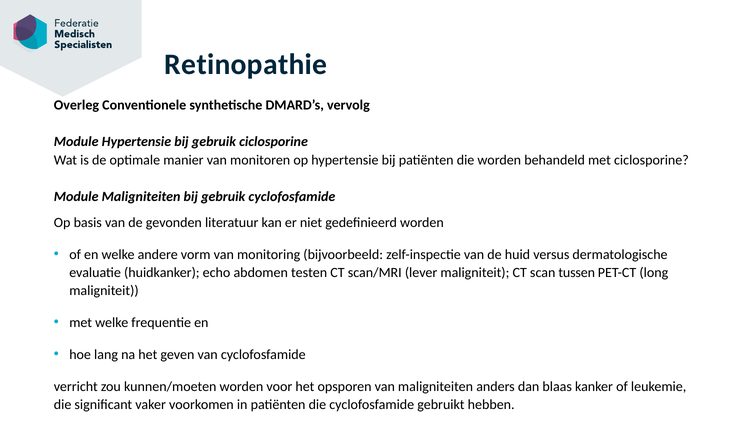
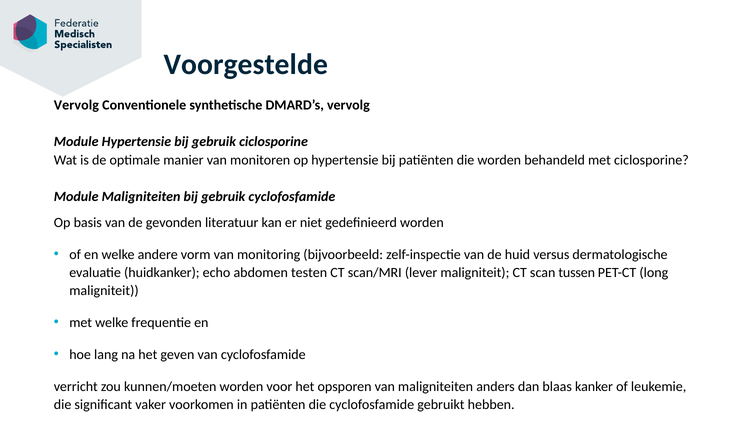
Retinopathie: Retinopathie -> Voorgestelde
Overleg at (76, 105): Overleg -> Vervolg
